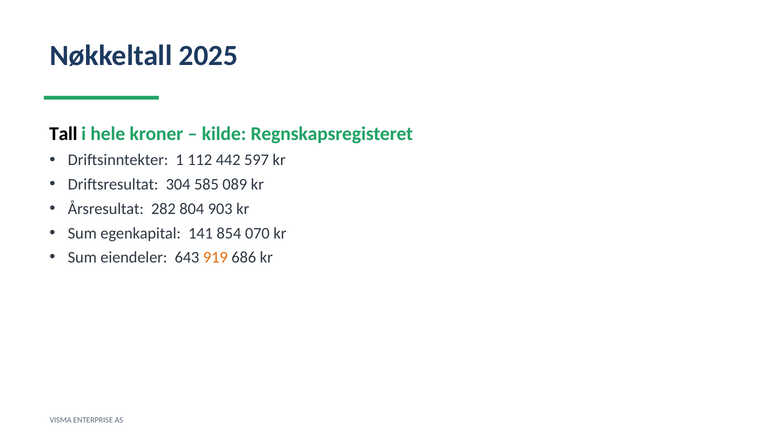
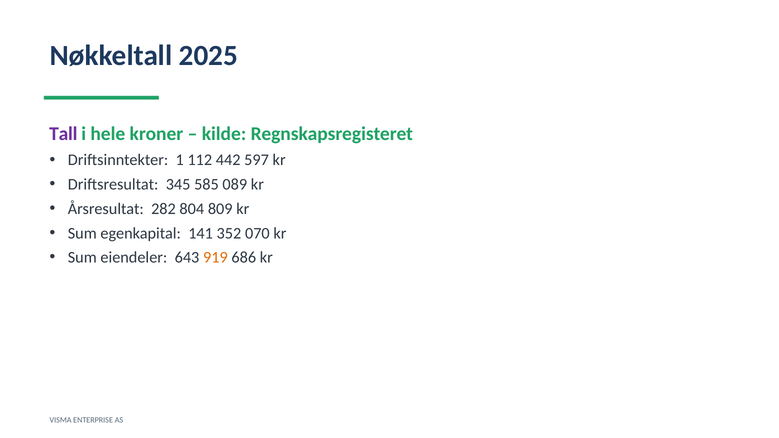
Tall colour: black -> purple
304: 304 -> 345
903: 903 -> 809
854: 854 -> 352
